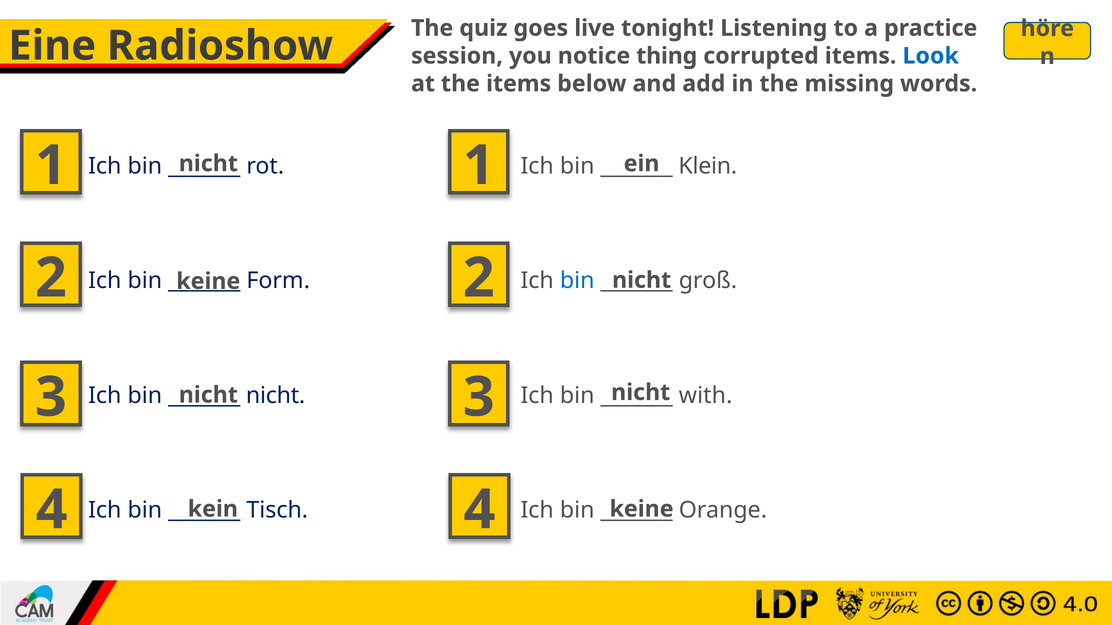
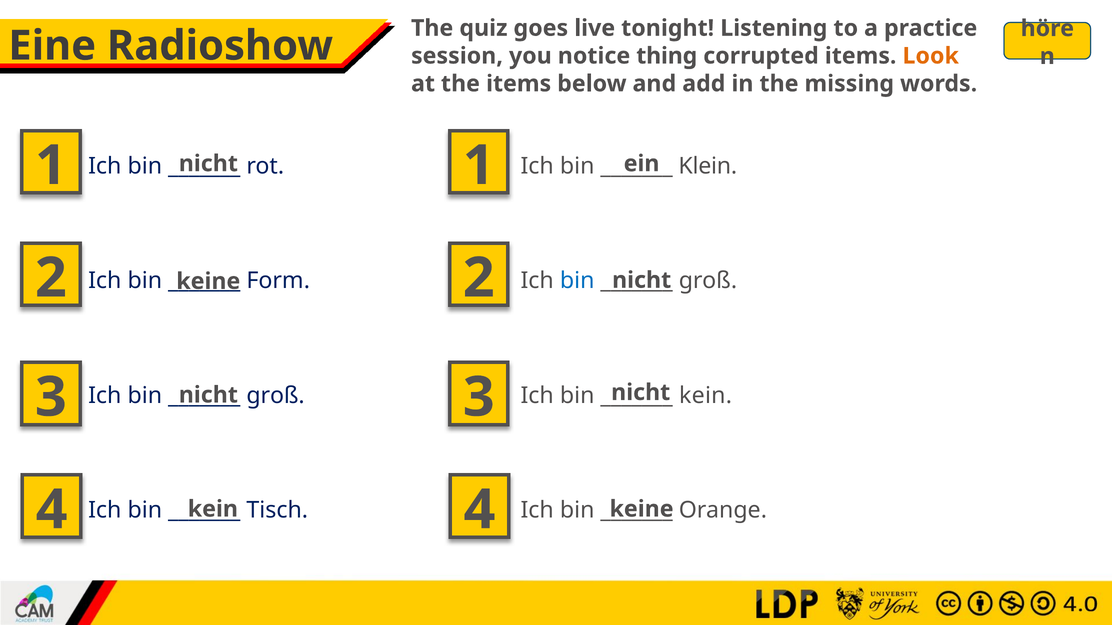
Look colour: blue -> orange
nicht at (276, 396): nicht -> groß
with at (706, 396): with -> kein
